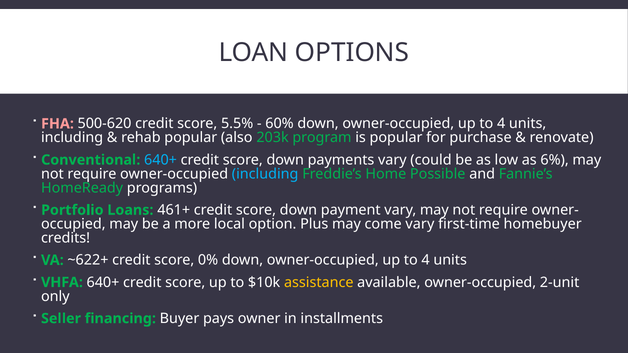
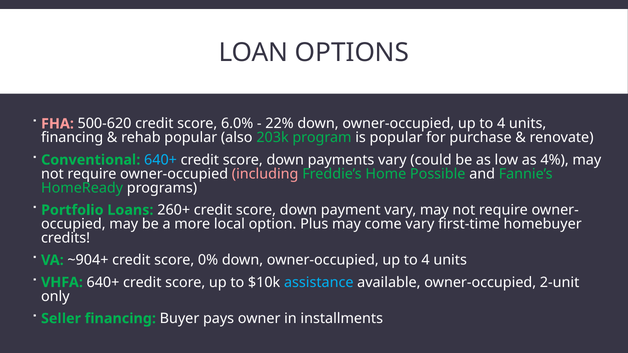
5.5%: 5.5% -> 6.0%
60%: 60% -> 22%
including at (72, 138): including -> financing
6%: 6% -> 4%
including at (265, 174) colour: light blue -> pink
461+: 461+ -> 260+
~622+: ~622+ -> ~904+
assistance colour: yellow -> light blue
